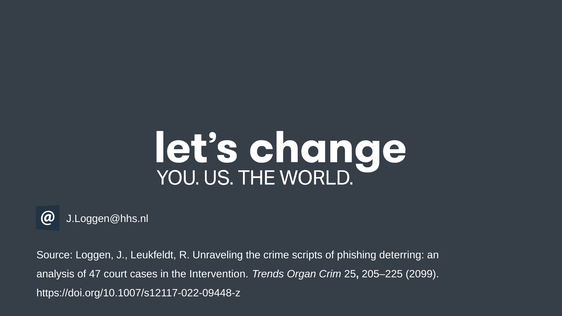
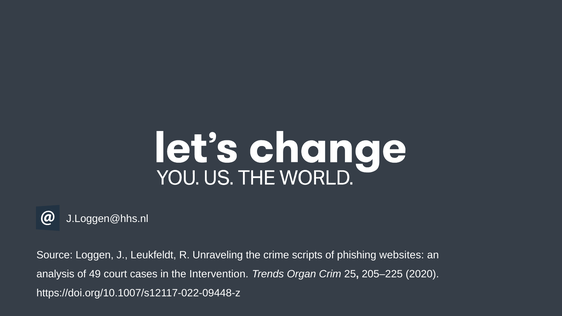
deterring: deterring -> websites
47: 47 -> 49
2099: 2099 -> 2020
